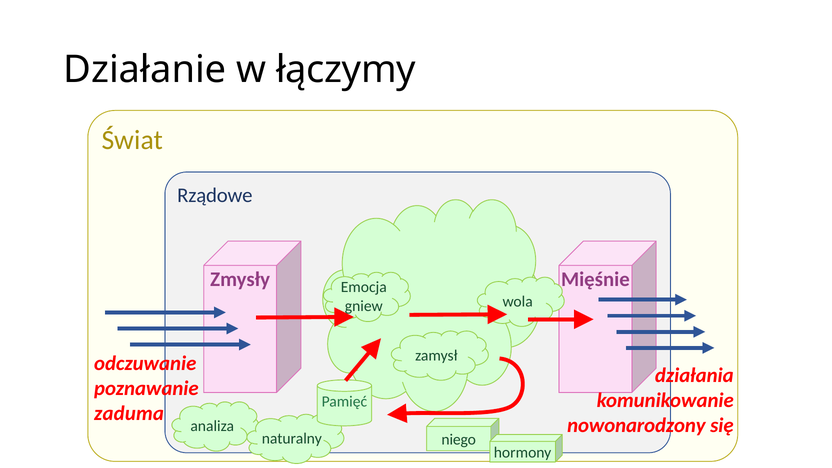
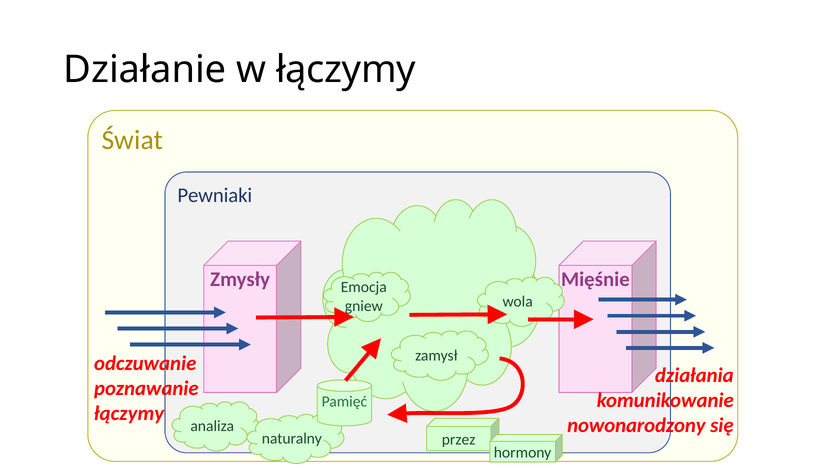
Rządowe: Rządowe -> Pewniaki
zaduma at (129, 413): zaduma -> łączymy
niego: niego -> przez
